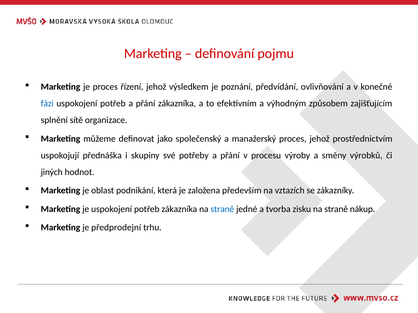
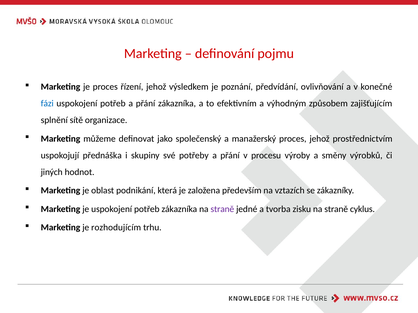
straně at (222, 209) colour: blue -> purple
nákup: nákup -> cyklus
předprodejní: předprodejní -> rozhodujícím
